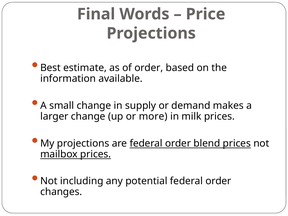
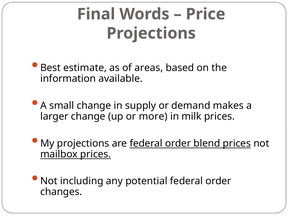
of order: order -> areas
